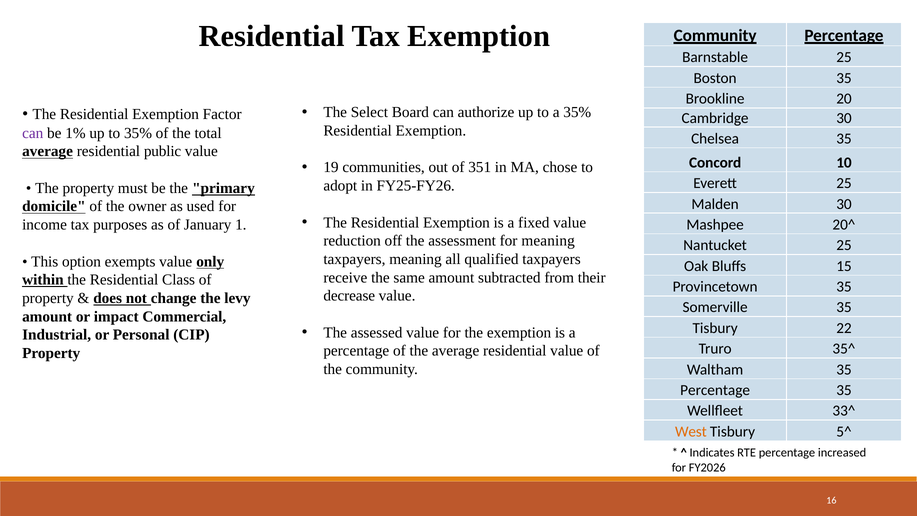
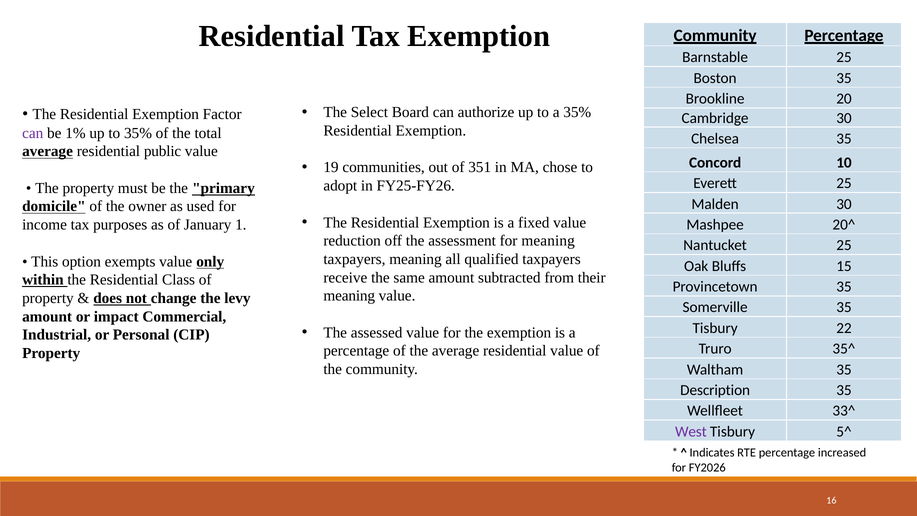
decrease at (349, 296): decrease -> meaning
Percentage at (715, 390): Percentage -> Description
West colour: orange -> purple
